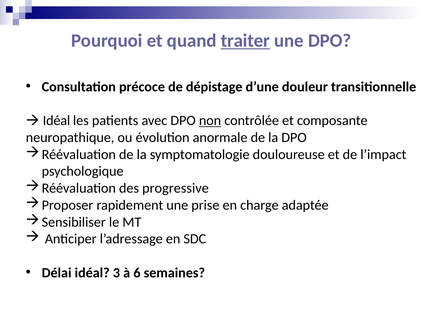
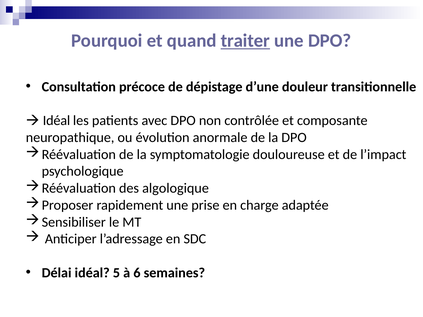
non underline: present -> none
progressive: progressive -> algologique
3: 3 -> 5
